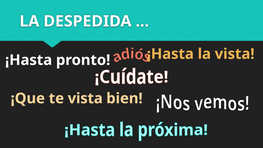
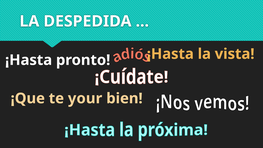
te vista: vista -> your
